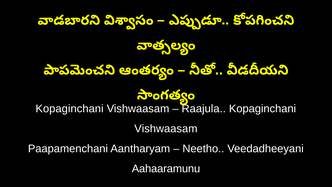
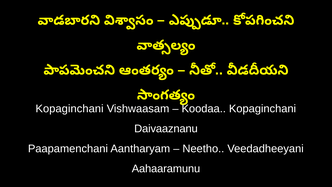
Raajula: Raajula -> Koodaa
Vishwaasam at (166, 129): Vishwaasam -> Daivaaznanu
